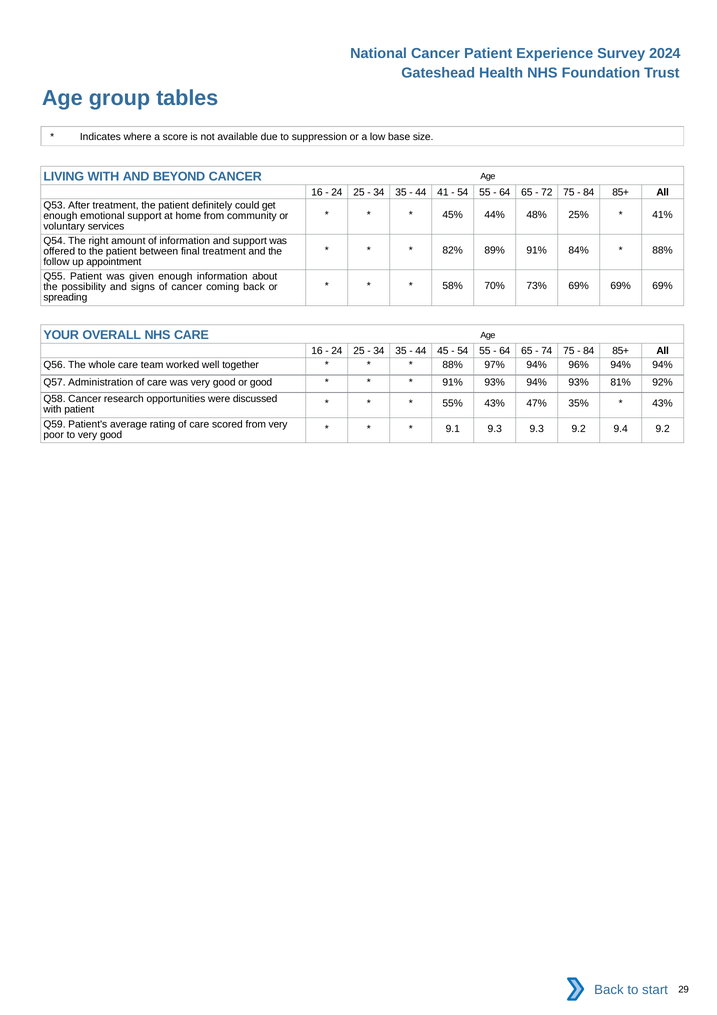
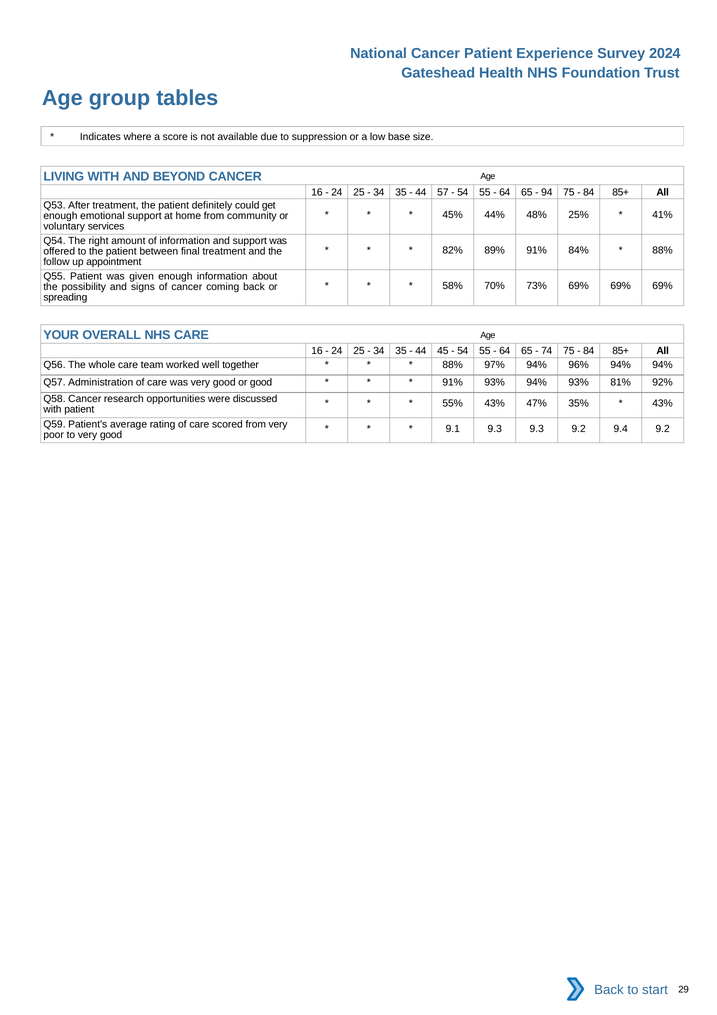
41: 41 -> 57
72: 72 -> 94
